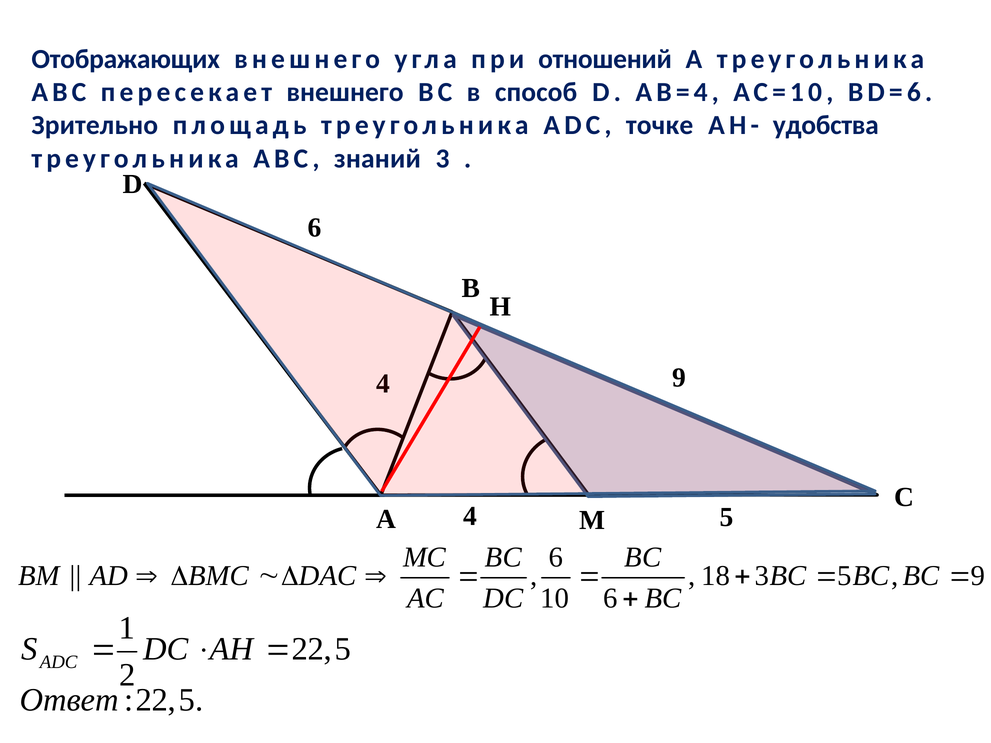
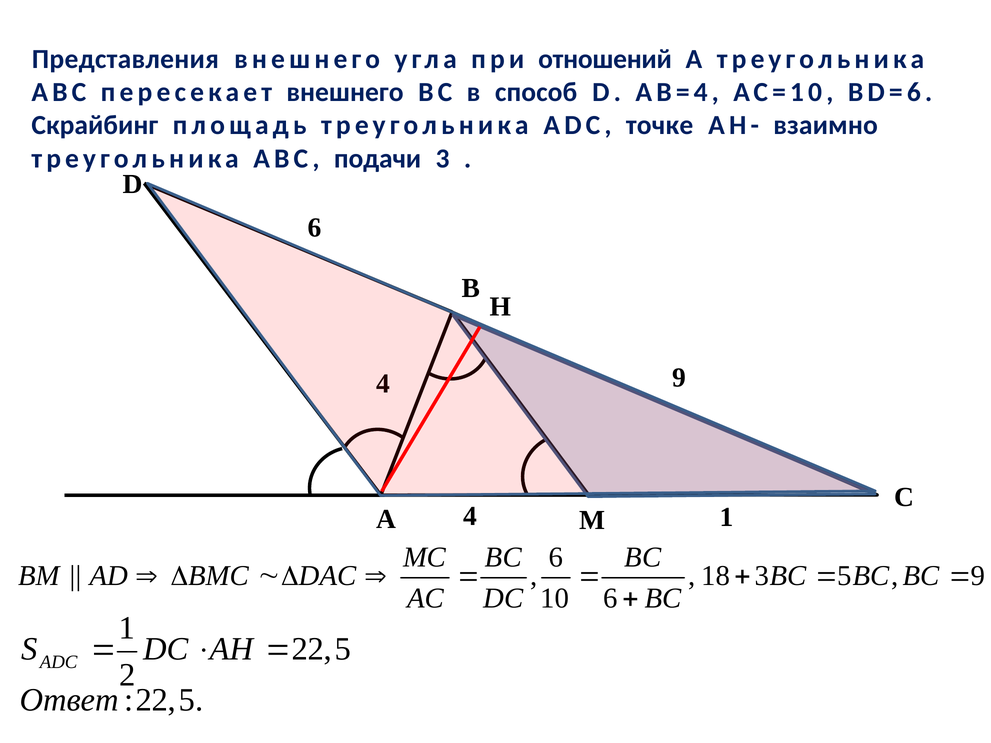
Отображающих: Отображающих -> Представления
Зрительно: Зрительно -> Скрайбинг
удобства: удобства -> взаимно
знаний: знаний -> подачи
4 5: 5 -> 1
